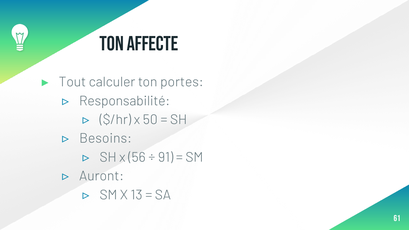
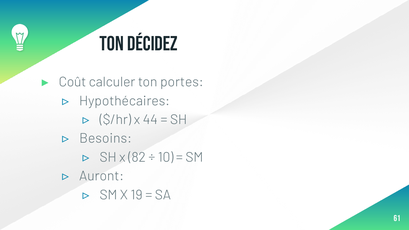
affecte: affecte -> décidez
Tout: Tout -> Coût
Responsabilité: Responsabilité -> Hypothécaires
50: 50 -> 44
56: 56 -> 82
91: 91 -> 10
13: 13 -> 19
